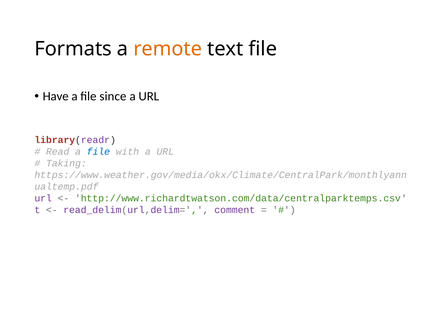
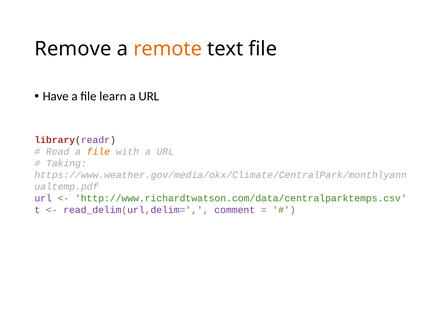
Formats: Formats -> Remove
since: since -> learn
file at (98, 152) colour: blue -> orange
